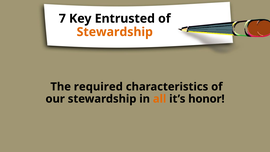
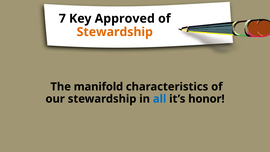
Entrusted: Entrusted -> Approved
required: required -> manifold
all colour: orange -> blue
